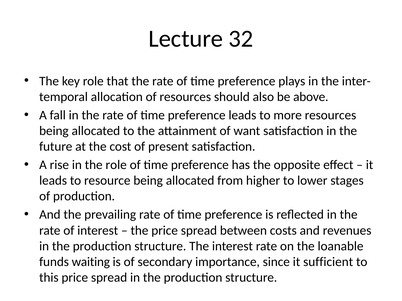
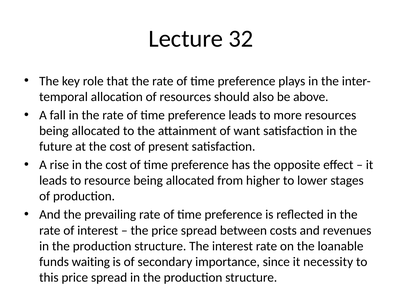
in the role: role -> cost
sufficient: sufficient -> necessity
